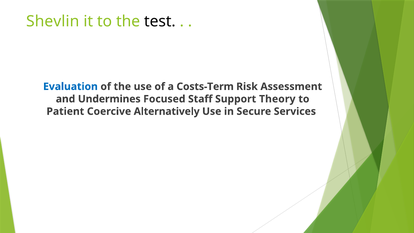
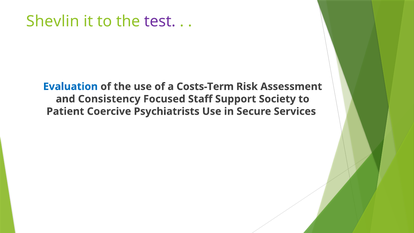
test colour: black -> purple
Undermines: Undermines -> Consistency
Theory: Theory -> Society
Alternatively: Alternatively -> Psychiatrists
